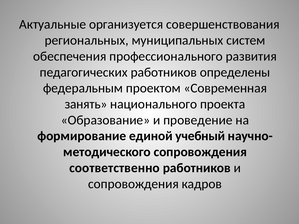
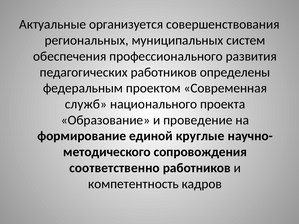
занять: занять -> служб
учебный: учебный -> круглые
сопровождения at (133, 184): сопровождения -> компетентность
